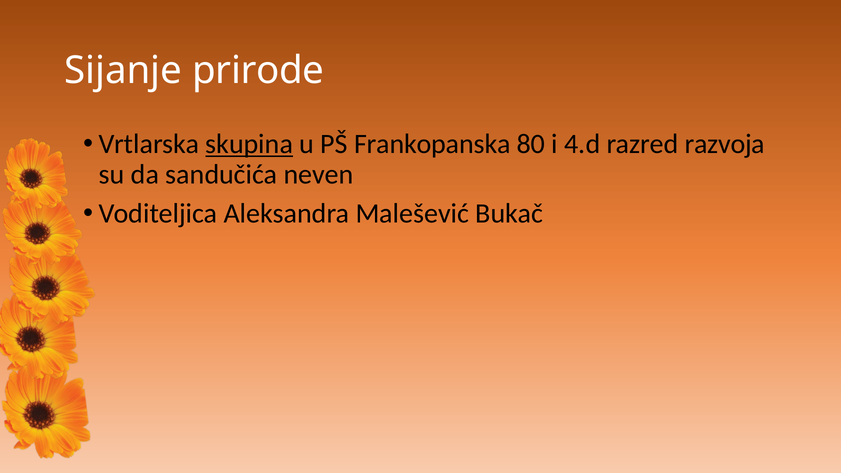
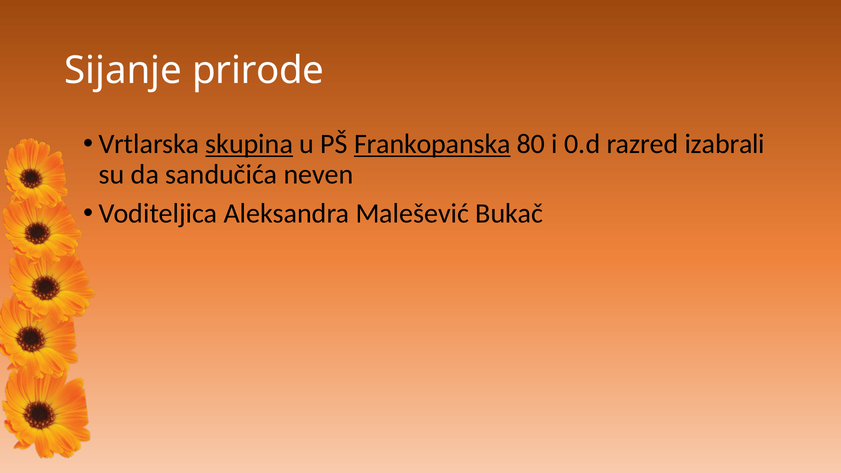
Frankopanska underline: none -> present
4.d: 4.d -> 0.d
razvoja: razvoja -> izabrali
